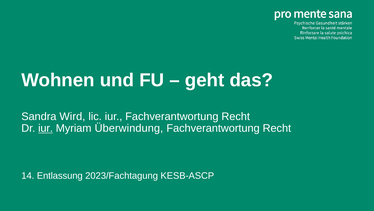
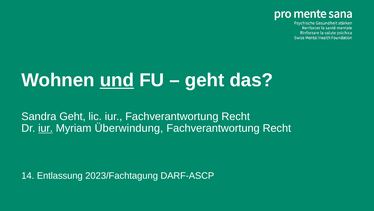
und underline: none -> present
Sandra Wird: Wird -> Geht
KESB-ASCP: KESB-ASCP -> DARF-ASCP
